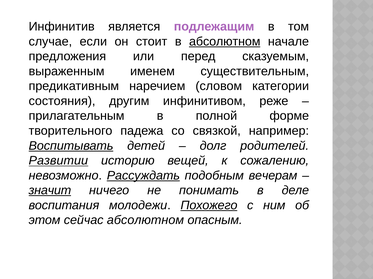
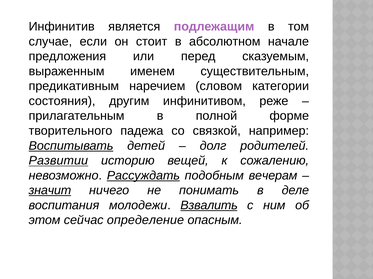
абсолютном at (225, 42) underline: present -> none
Похожего: Похожего -> Взвалить
сейчас абсолютном: абсолютном -> определение
